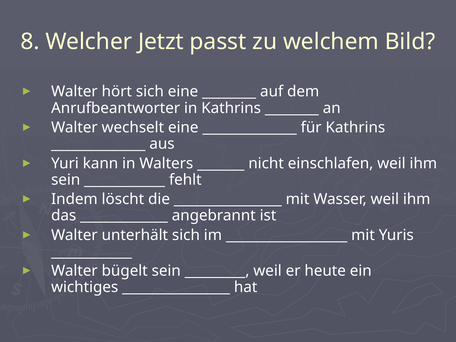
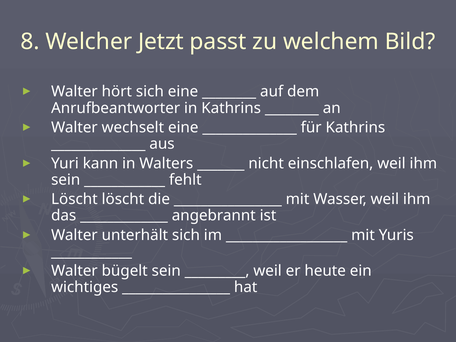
Indem at (74, 199): Indem -> Löscht
